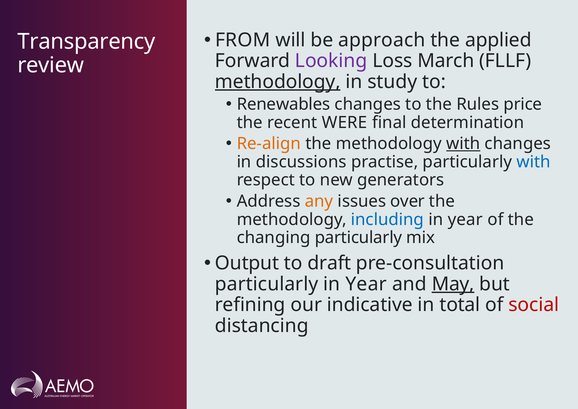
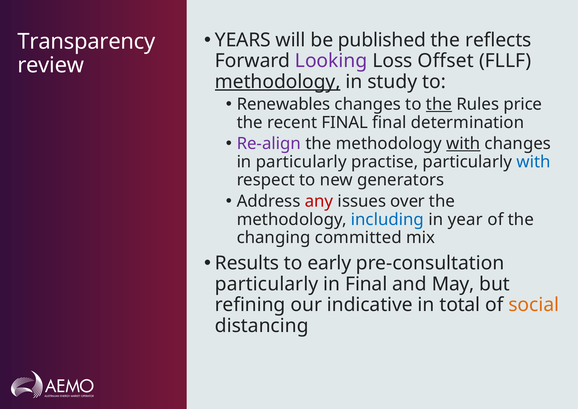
FROM: FROM -> YEARS
approach: approach -> published
applied: applied -> reflects
March: March -> Offset
the at (439, 104) underline: none -> present
recent WERE: WERE -> FINAL
Re-align colour: orange -> purple
in discussions: discussions -> particularly
any colour: orange -> red
changing particularly: particularly -> committed
Output: Output -> Results
draft: draft -> early
Year at (366, 284): Year -> Final
May underline: present -> none
social colour: red -> orange
